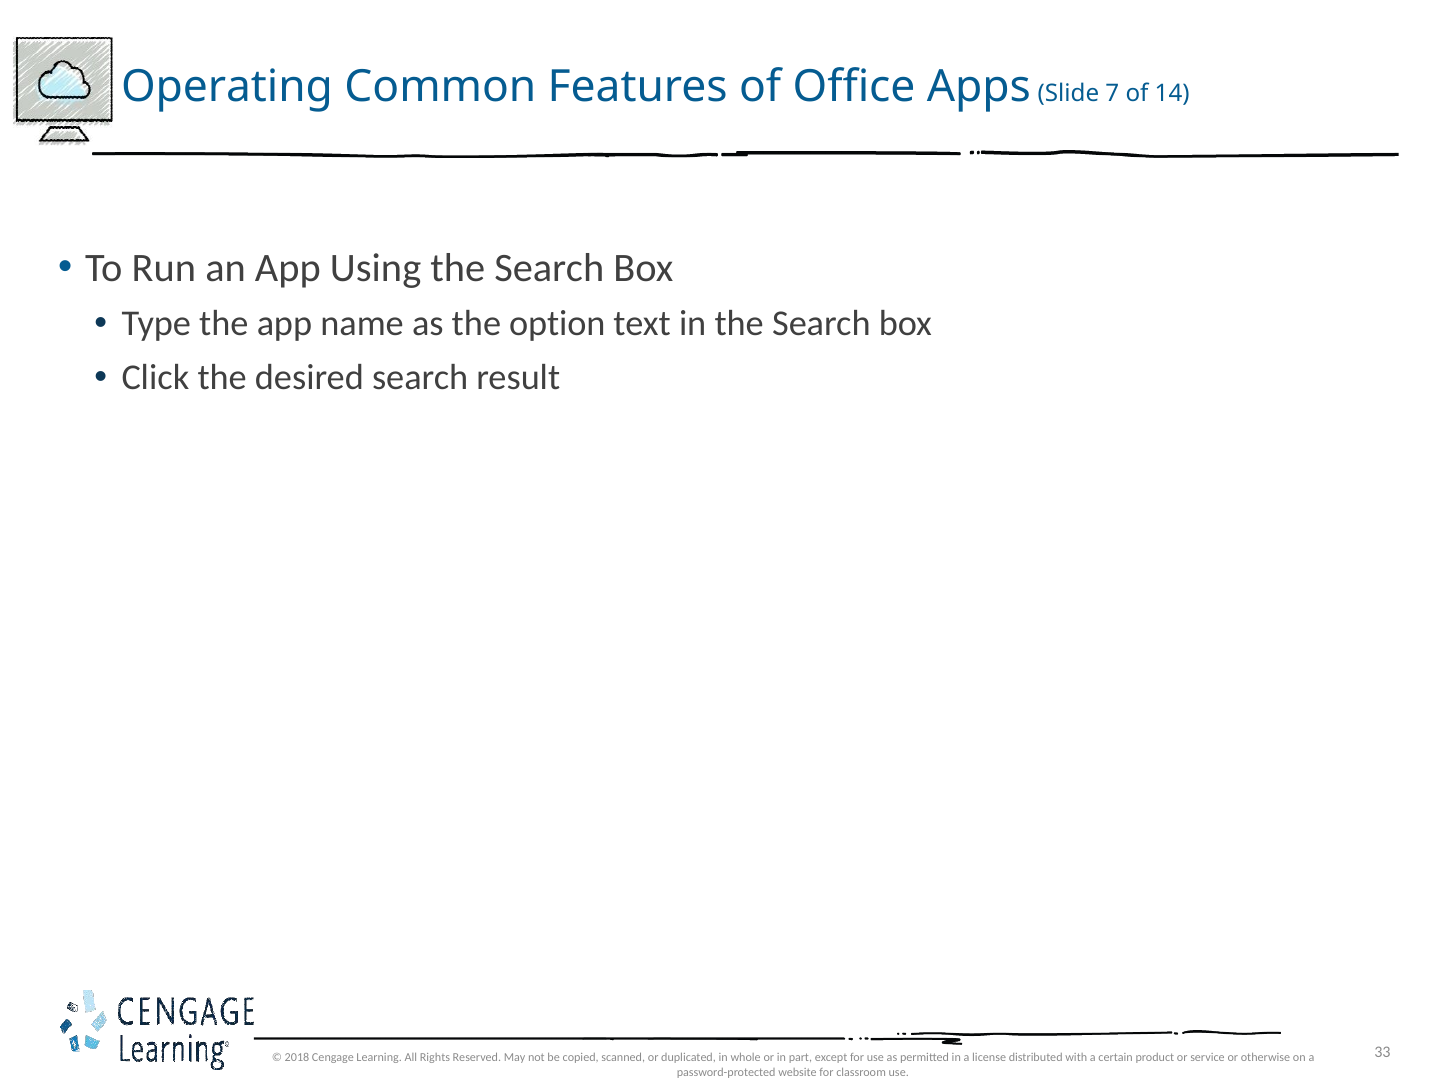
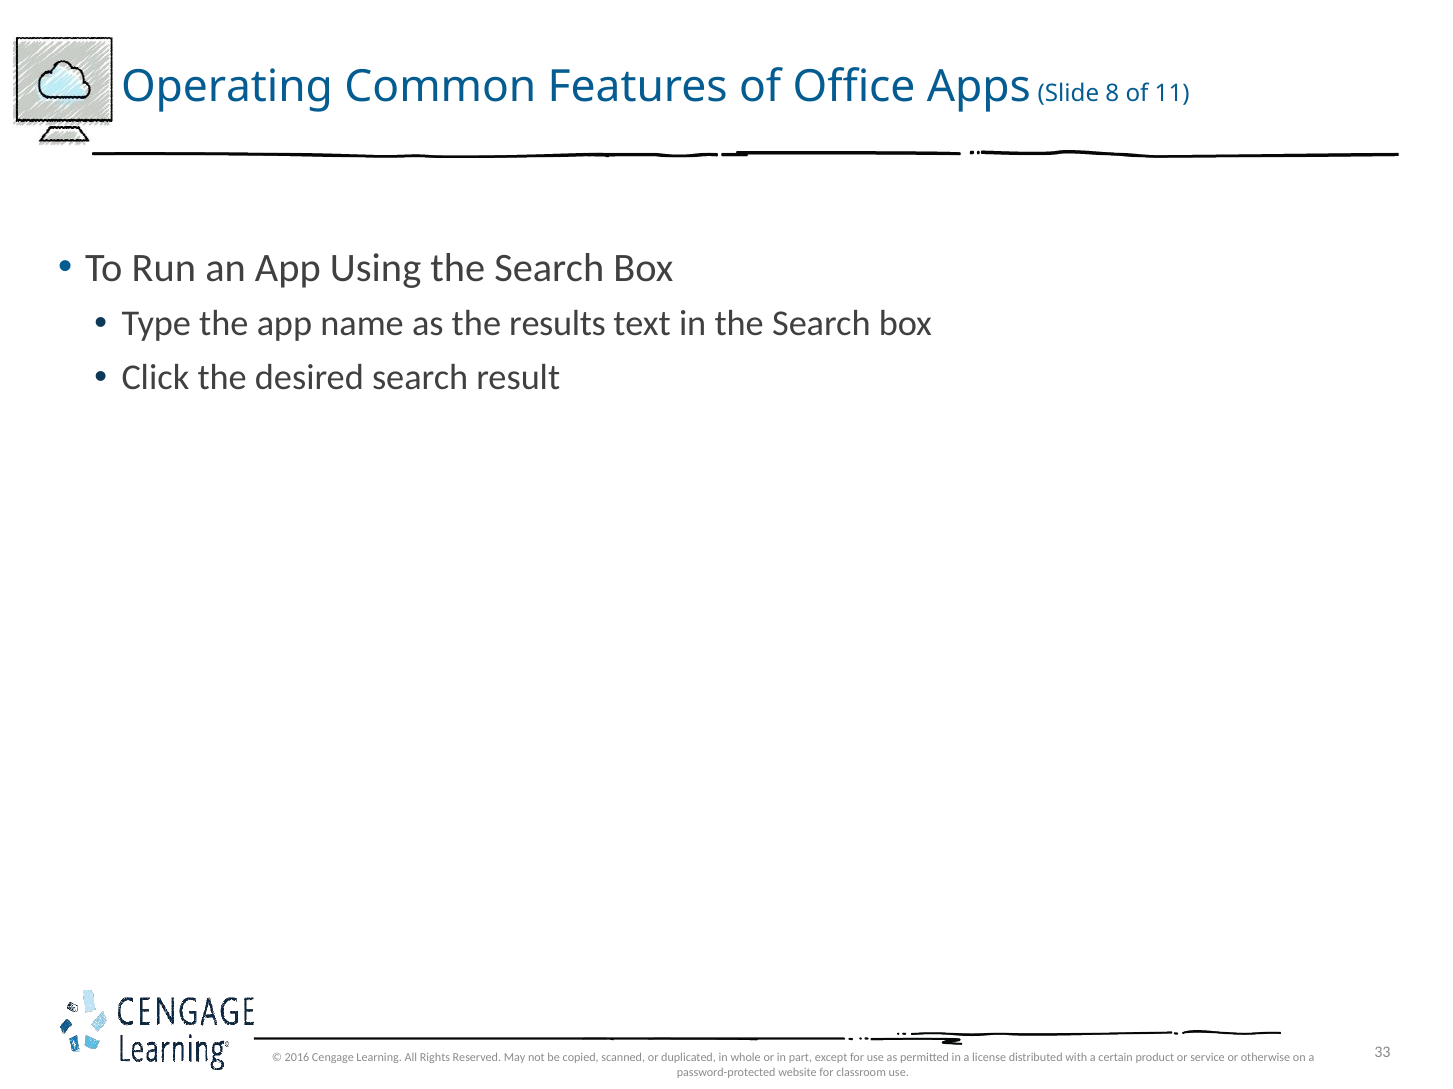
7: 7 -> 8
14: 14 -> 11
option: option -> results
2018: 2018 -> 2016
